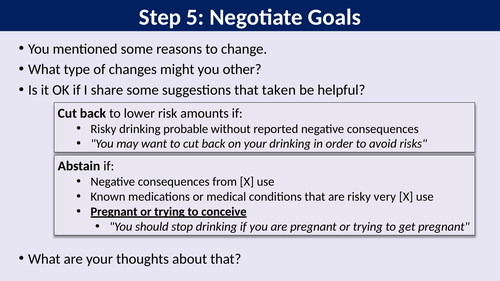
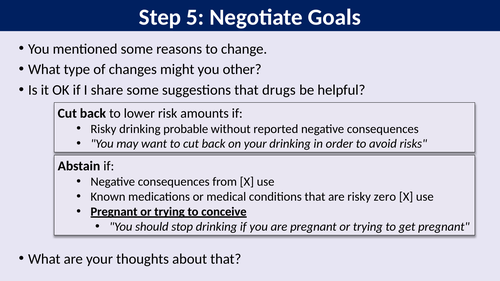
taken: taken -> drugs
very: very -> zero
